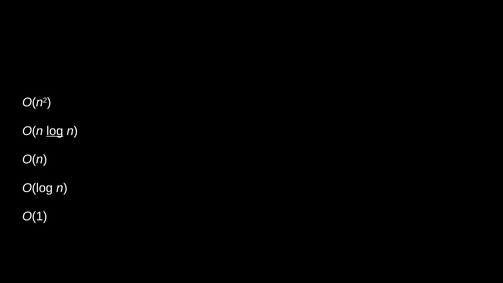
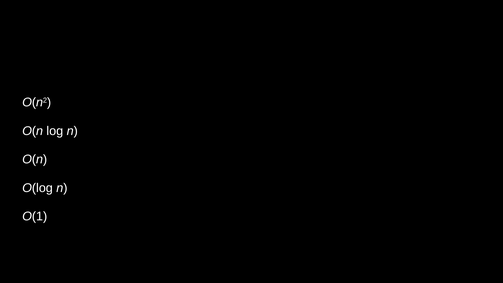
log underline: present -> none
